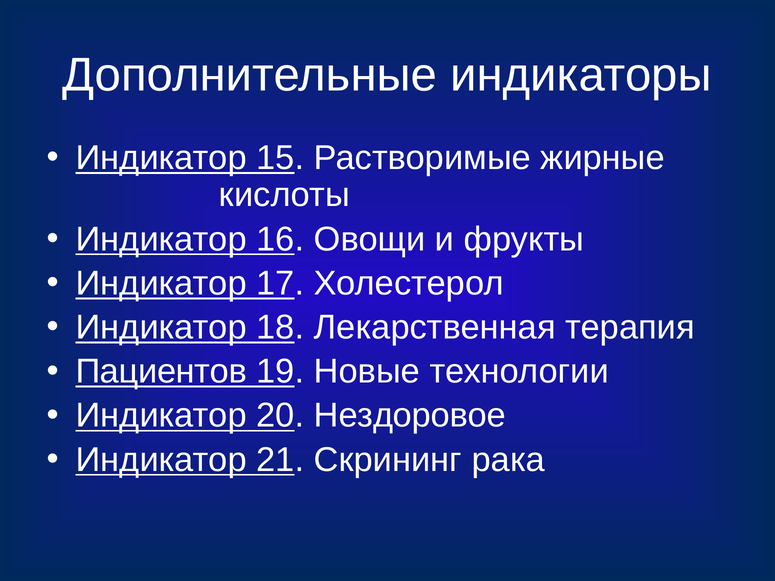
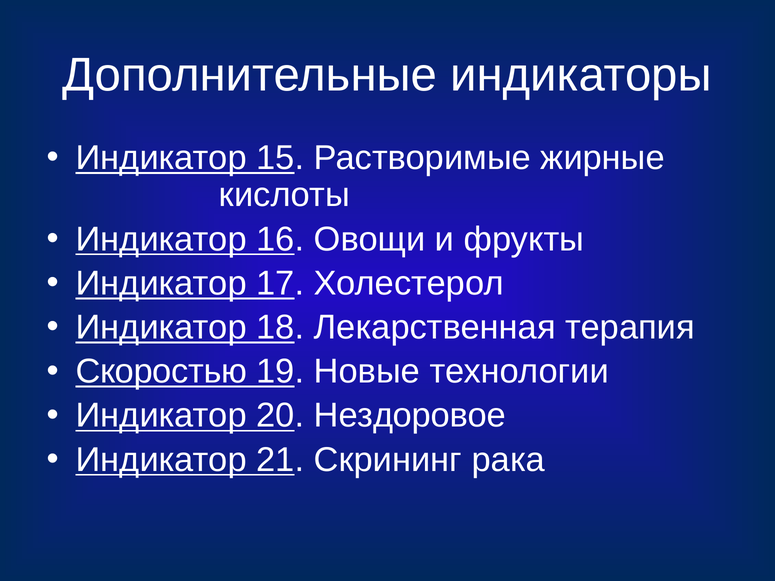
Пациентов: Пациентов -> Скоростью
